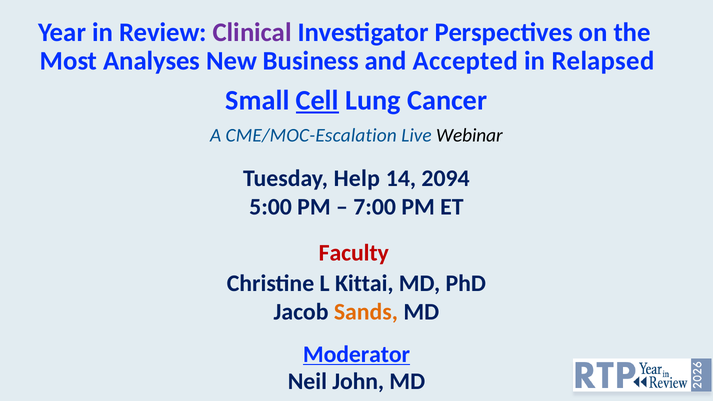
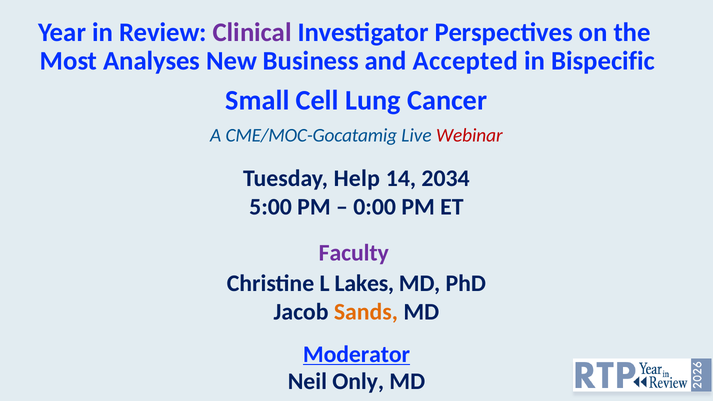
Relapsed: Relapsed -> Bispecific
Cell underline: present -> none
CME/MOC-Escalation: CME/MOC-Escalation -> CME/MOC-Gocatamig
Webinar colour: black -> red
2094: 2094 -> 2034
7:00: 7:00 -> 0:00
Faculty colour: red -> purple
Kittai: Kittai -> Lakes
John: John -> Only
